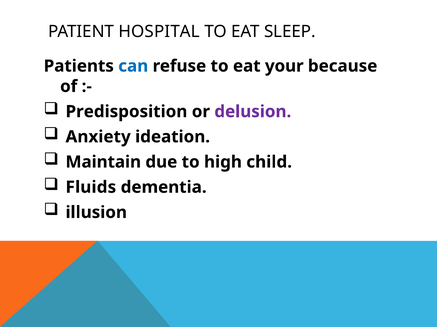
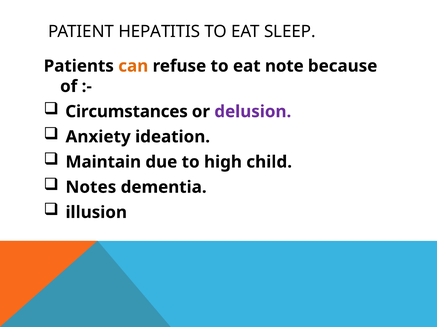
HOSPITAL: HOSPITAL -> HEPATITIS
can colour: blue -> orange
your: your -> note
Predisposition: Predisposition -> Circumstances
Fluids: Fluids -> Notes
